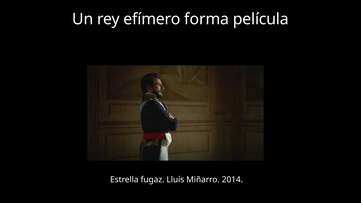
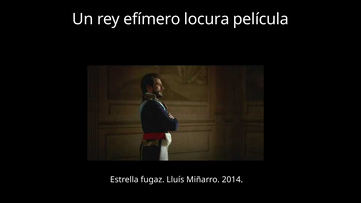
forma: forma -> locura
